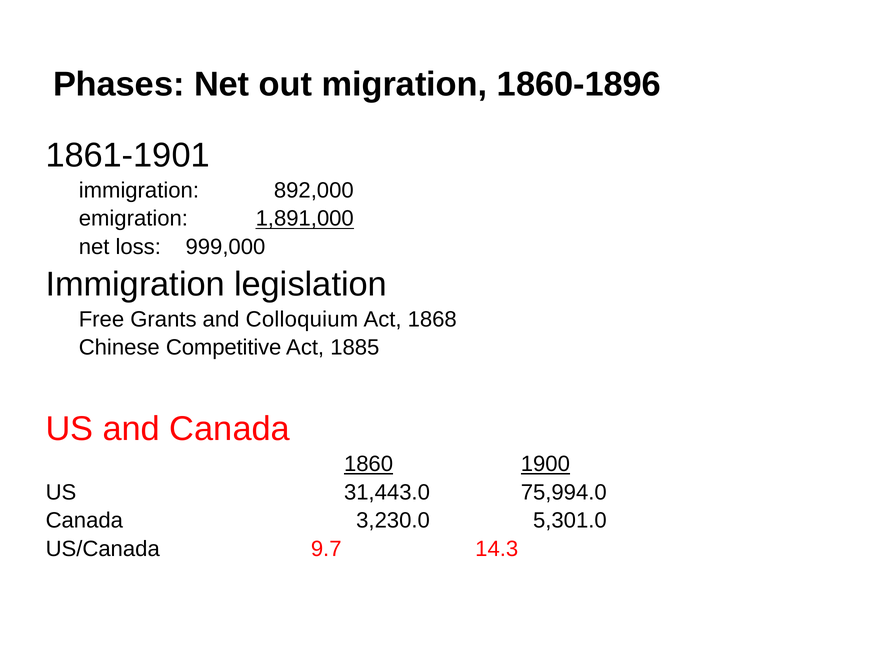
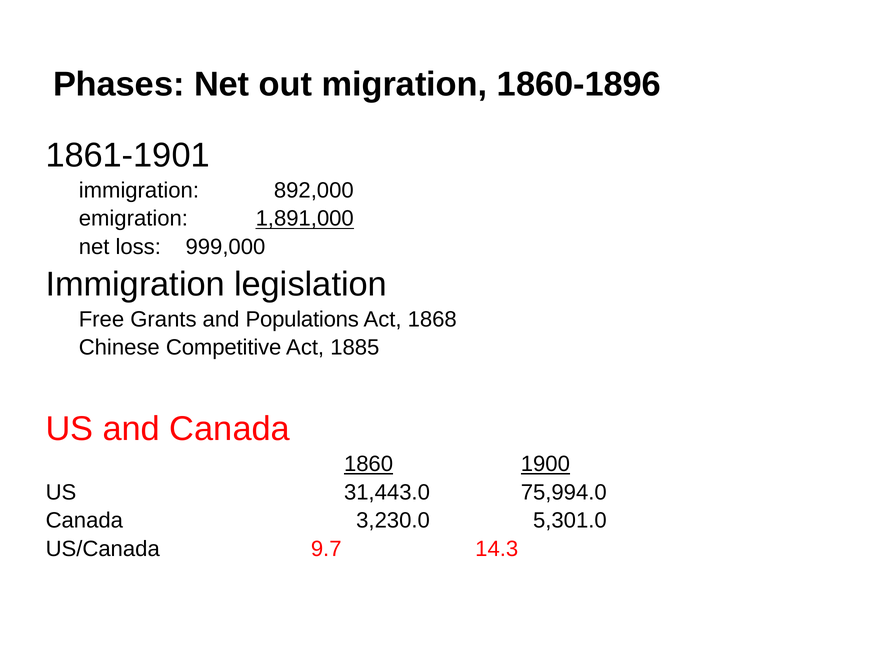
Colloquium: Colloquium -> Populations
